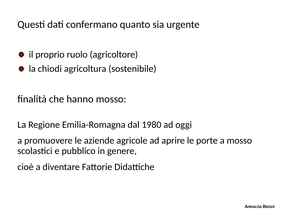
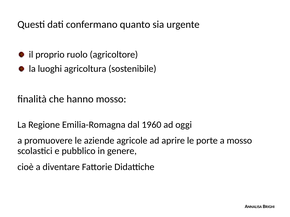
chiodi: chiodi -> luoghi
1980: 1980 -> 1960
